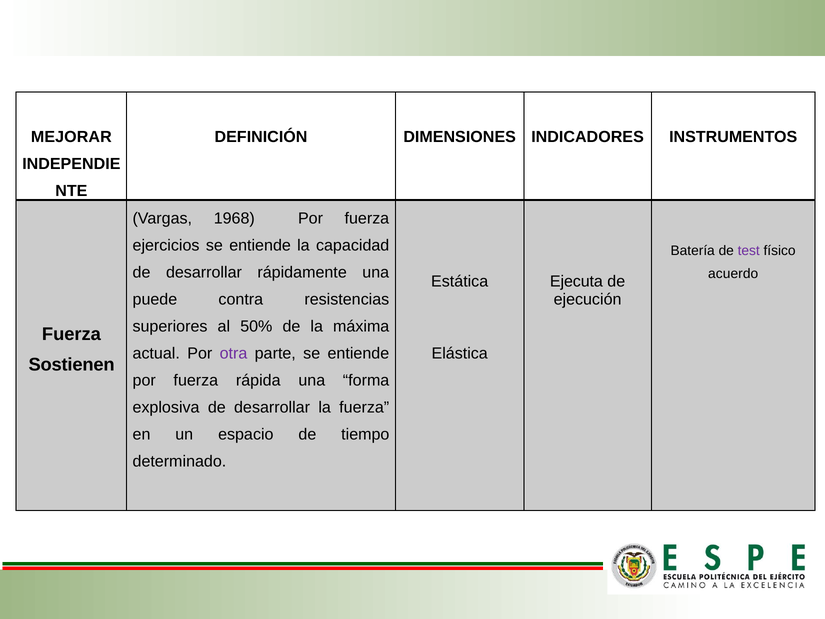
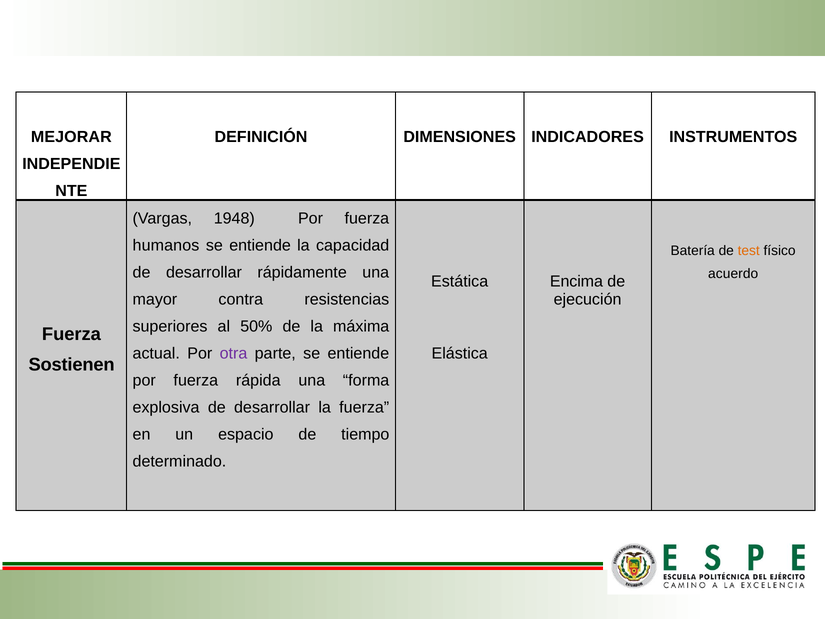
1968: 1968 -> 1948
ejercicios: ejercicios -> humanos
test colour: purple -> orange
Ejecuta: Ejecuta -> Encima
puede: puede -> mayor
